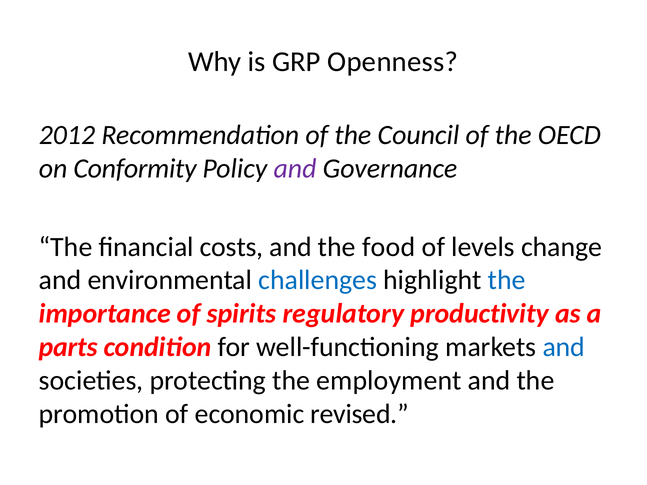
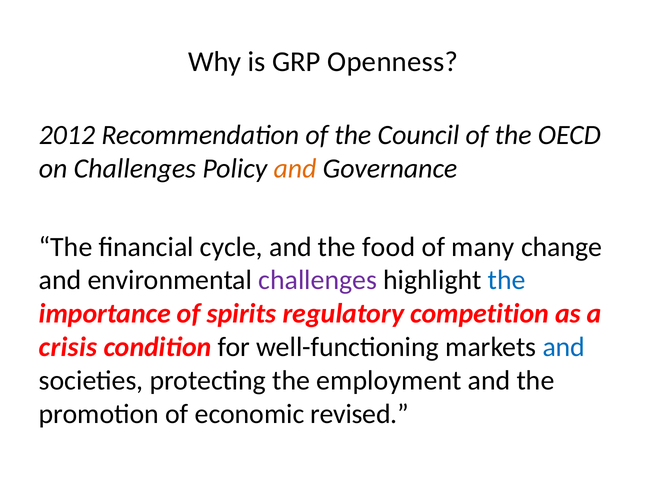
on Conformity: Conformity -> Challenges
and at (295, 169) colour: purple -> orange
costs: costs -> cycle
levels: levels -> many
challenges at (318, 280) colour: blue -> purple
productivity: productivity -> competition
parts: parts -> crisis
